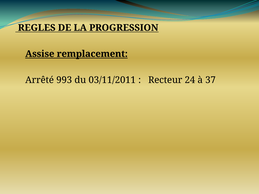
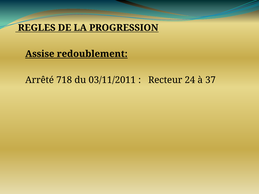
remplacement: remplacement -> redoublement
993: 993 -> 718
